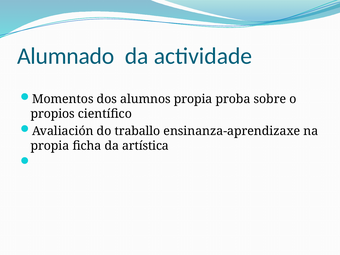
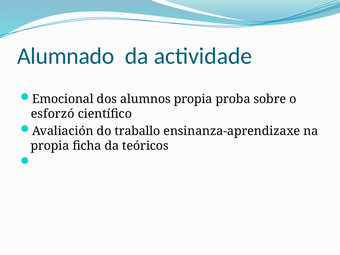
Momentos: Momentos -> Emocional
propios: propios -> esforzó
artística: artística -> teóricos
